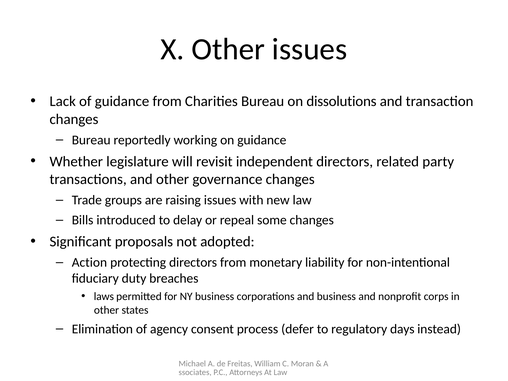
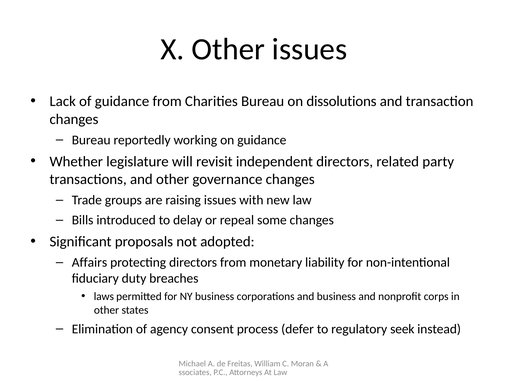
Action: Action -> Affairs
days: days -> seek
